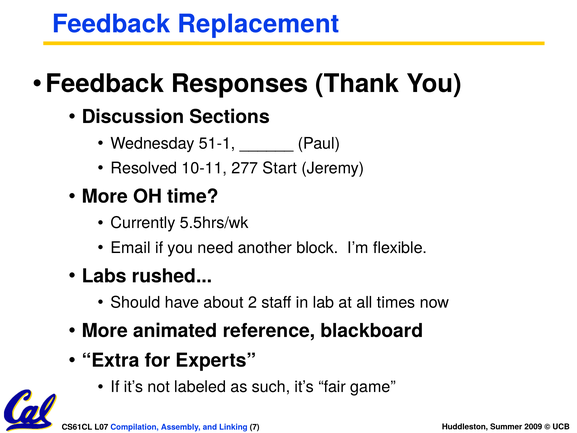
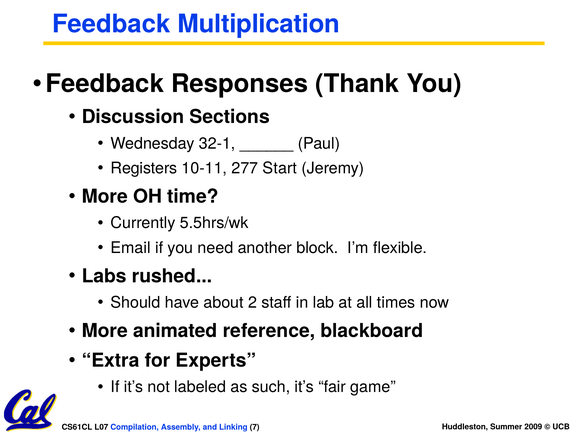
Replacement: Replacement -> Multiplication
51-1: 51-1 -> 32-1
Resolved: Resolved -> Registers
